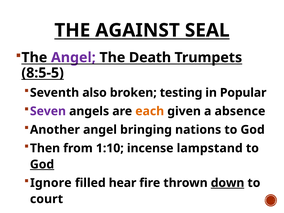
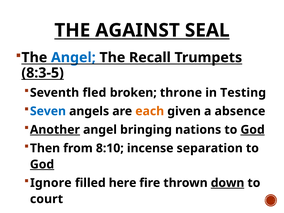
Angel at (73, 58) colour: purple -> blue
Death: Death -> Recall
8:5-5: 8:5-5 -> 8:3-5
also: also -> fled
testing: testing -> throne
Popular: Popular -> Testing
Seven colour: purple -> blue
Another underline: none -> present
God at (253, 130) underline: none -> present
1:10: 1:10 -> 8:10
lampstand: lampstand -> separation
hear: hear -> here
